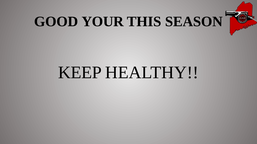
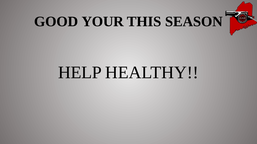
KEEP: KEEP -> HELP
